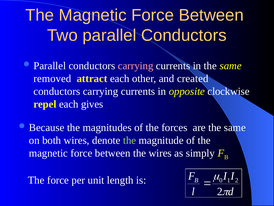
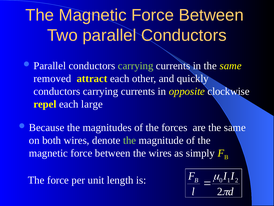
carrying at (136, 66) colour: pink -> light green
created: created -> quickly
gives: gives -> large
